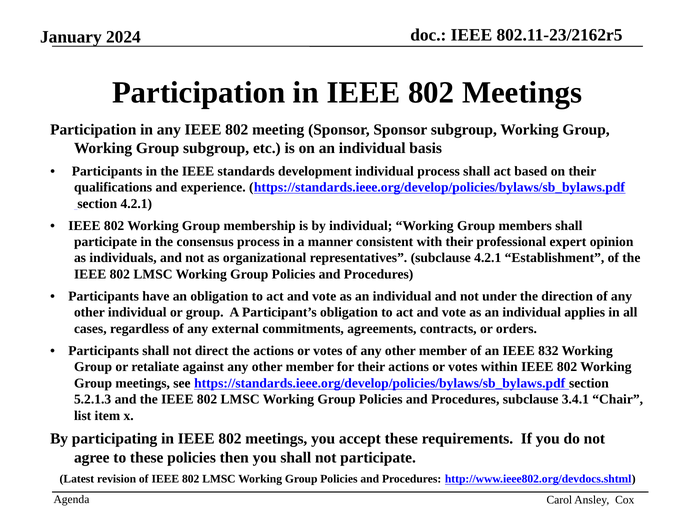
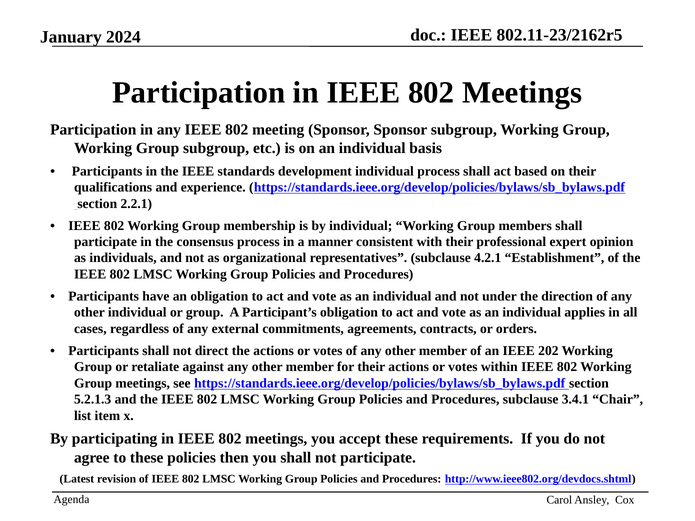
section 4.2.1: 4.2.1 -> 2.2.1
832: 832 -> 202
